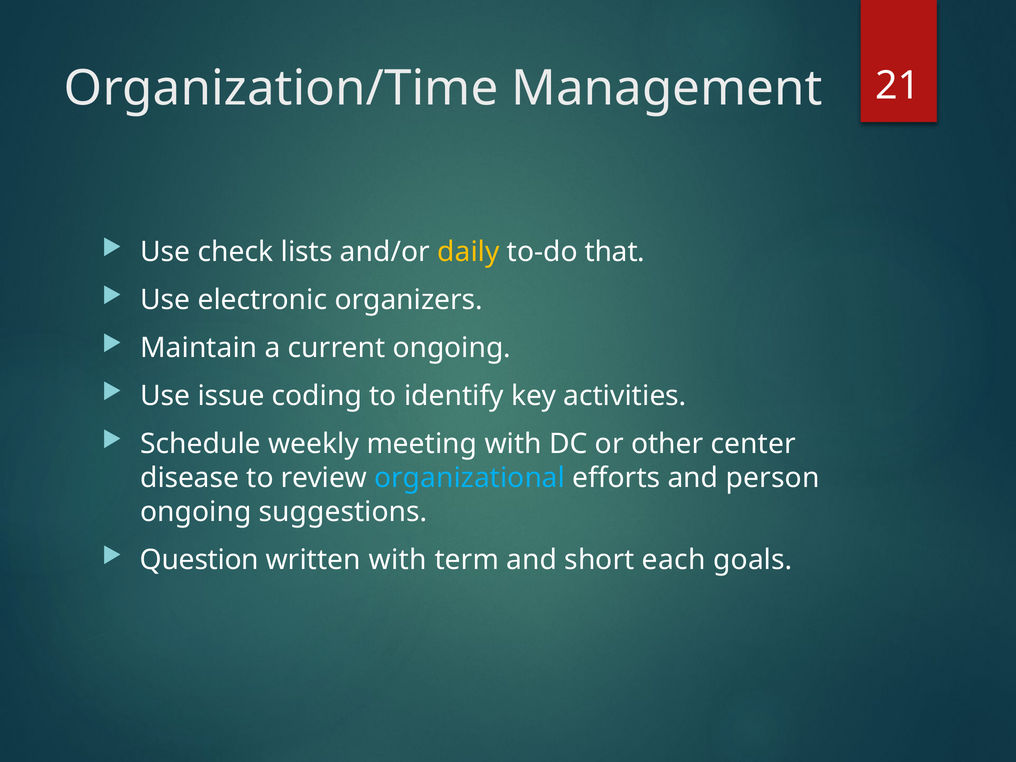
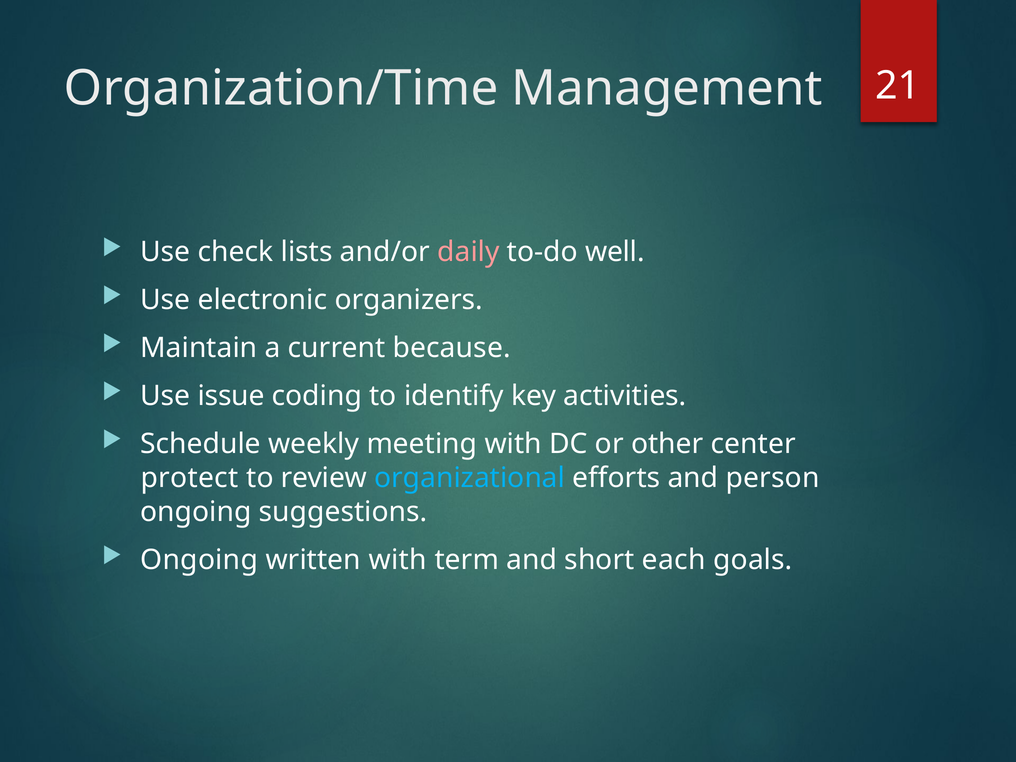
daily colour: yellow -> pink
that: that -> well
current ongoing: ongoing -> because
disease: disease -> protect
Question at (199, 560): Question -> Ongoing
